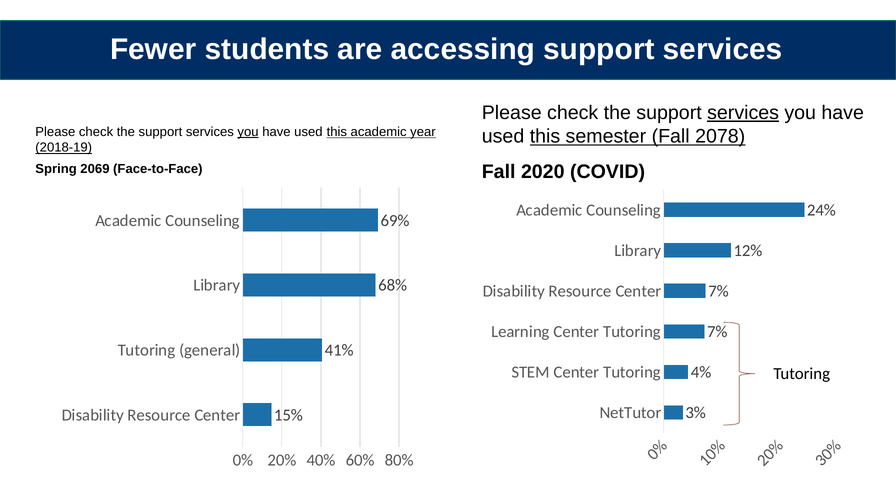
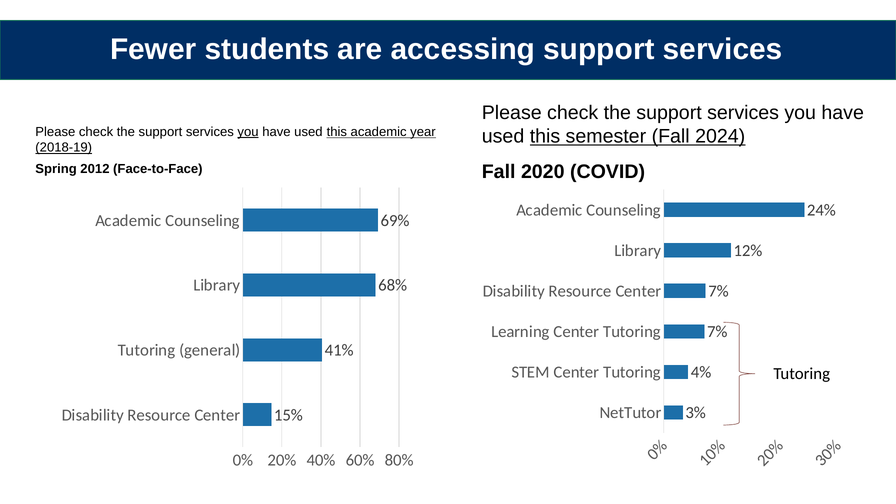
services at (743, 113) underline: present -> none
2078: 2078 -> 2024
2069: 2069 -> 2012
